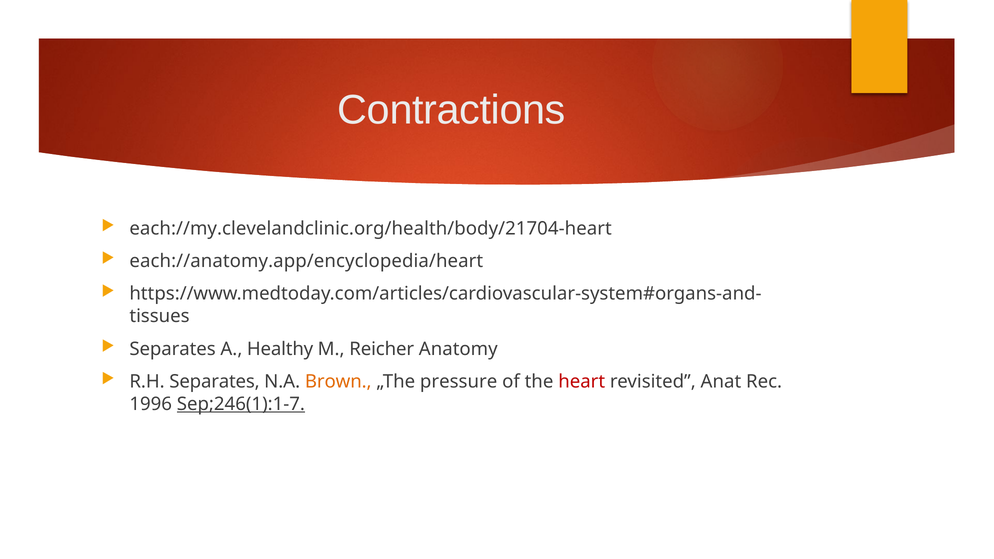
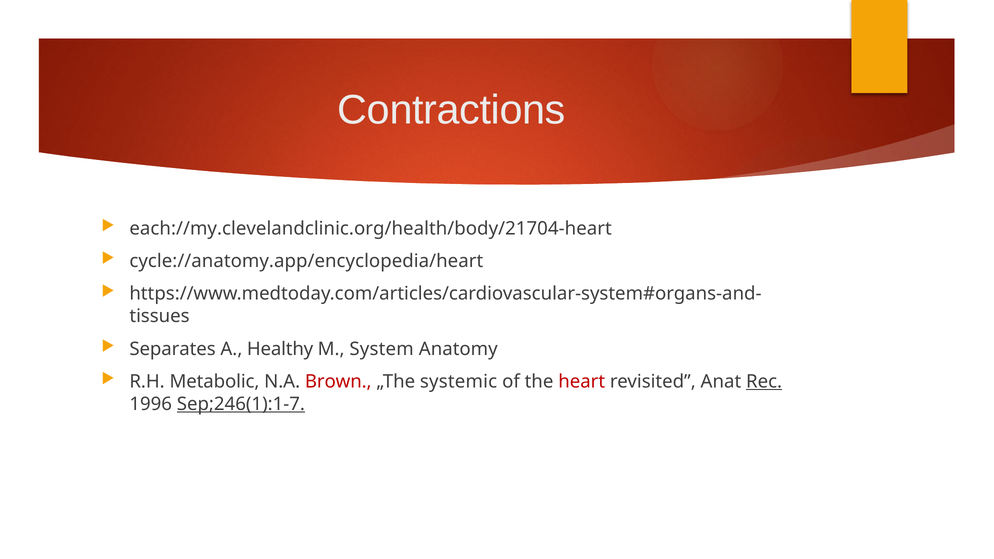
each://anatomy.app/encyclopedia/heart: each://anatomy.app/encyclopedia/heart -> cycle://anatomy.app/encyclopedia/heart
Reicher: Reicher -> System
R.H Separates: Separates -> Metabolic
Brown colour: orange -> red
pressure: pressure -> systemic
Rec underline: none -> present
